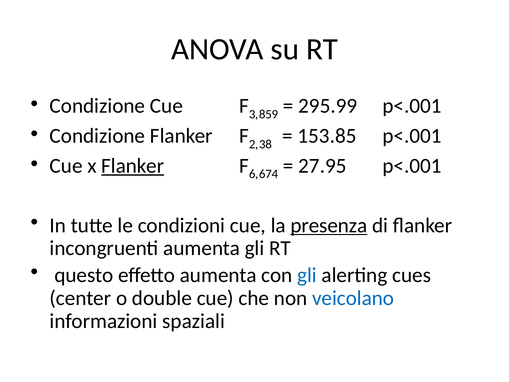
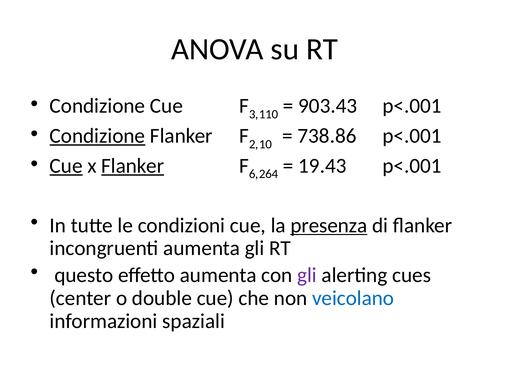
859: 859 -> 110
295.99: 295.99 -> 903.43
Condizione at (97, 136) underline: none -> present
38: 38 -> 10
153.85: 153.85 -> 738.86
Cue at (66, 166) underline: none -> present
674: 674 -> 264
27.95: 27.95 -> 19.43
gli at (307, 275) colour: blue -> purple
